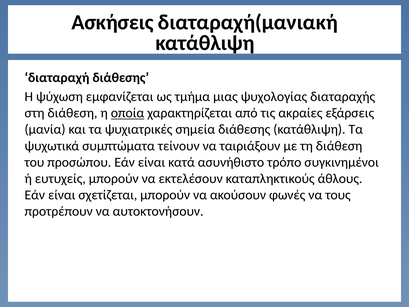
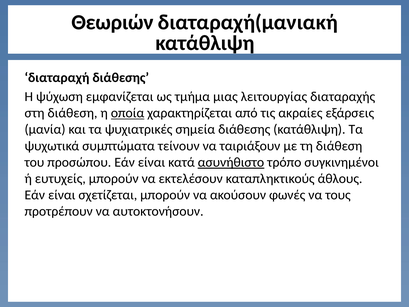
Ασκήσεις: Ασκήσεις -> Θεωριών
ψυχολογίας: ψυχολογίας -> λειτουργίας
ασυνήθιστο underline: none -> present
